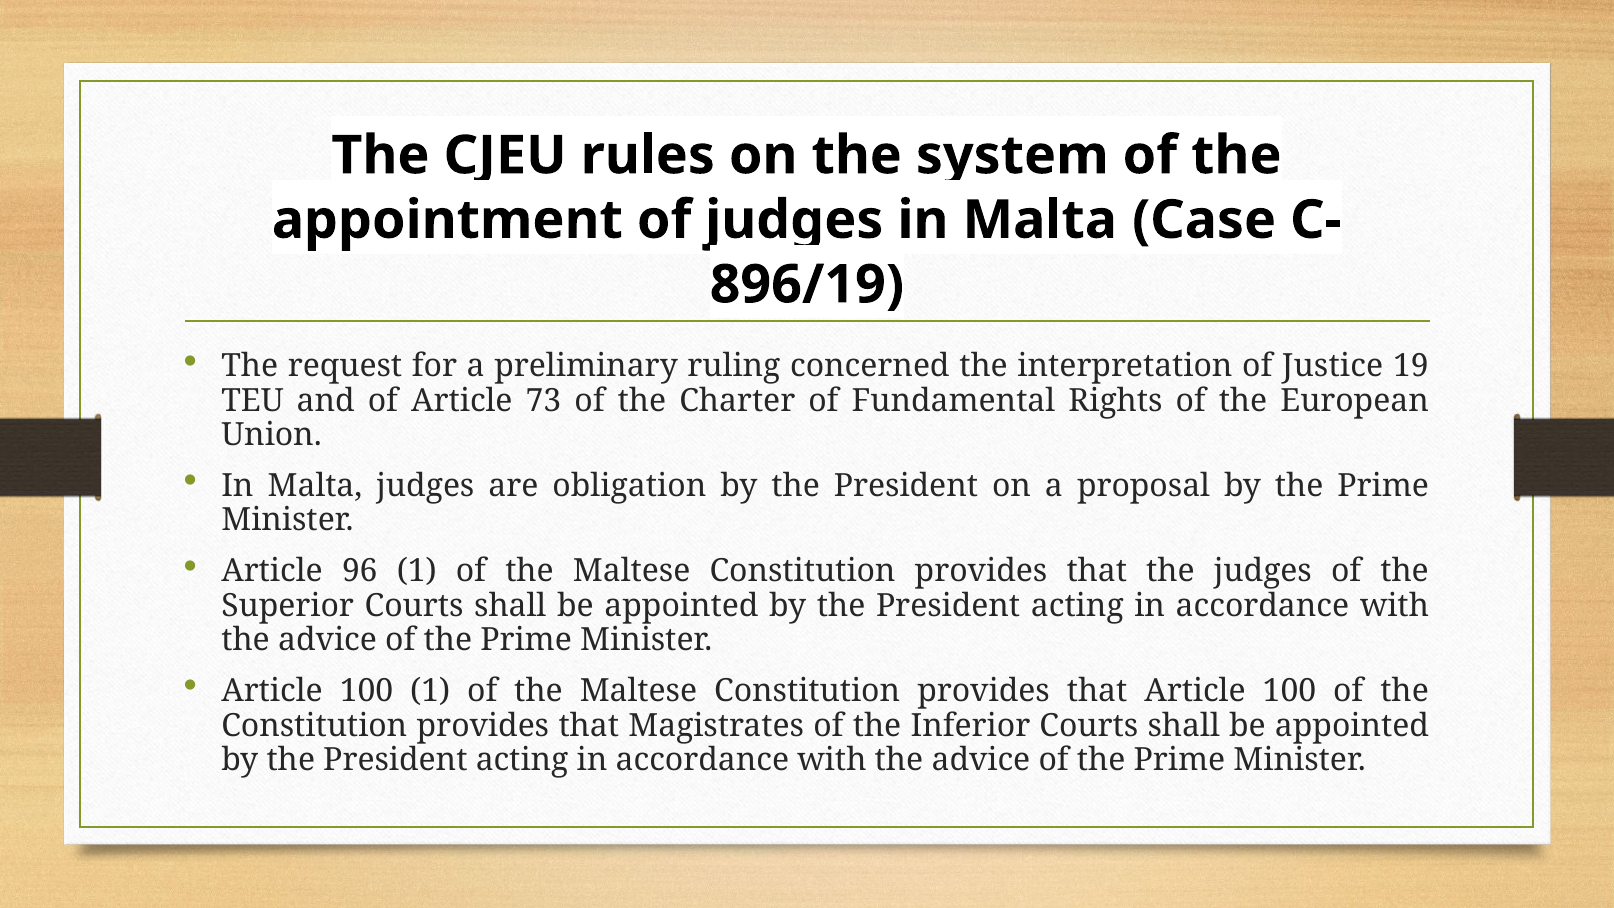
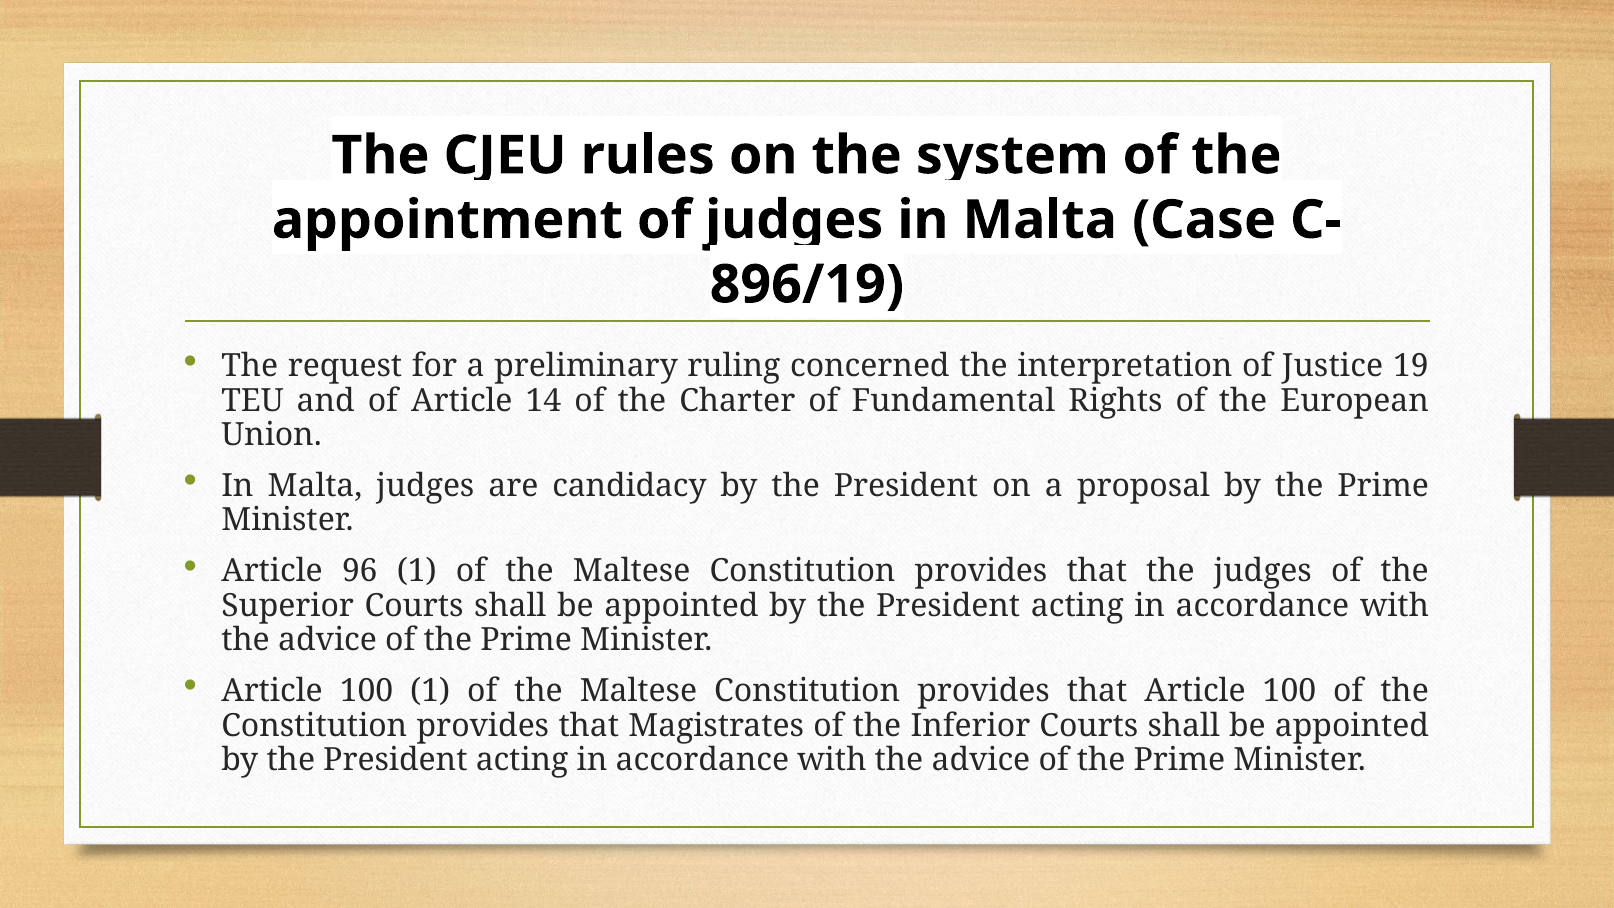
73: 73 -> 14
obligation: obligation -> candidacy
